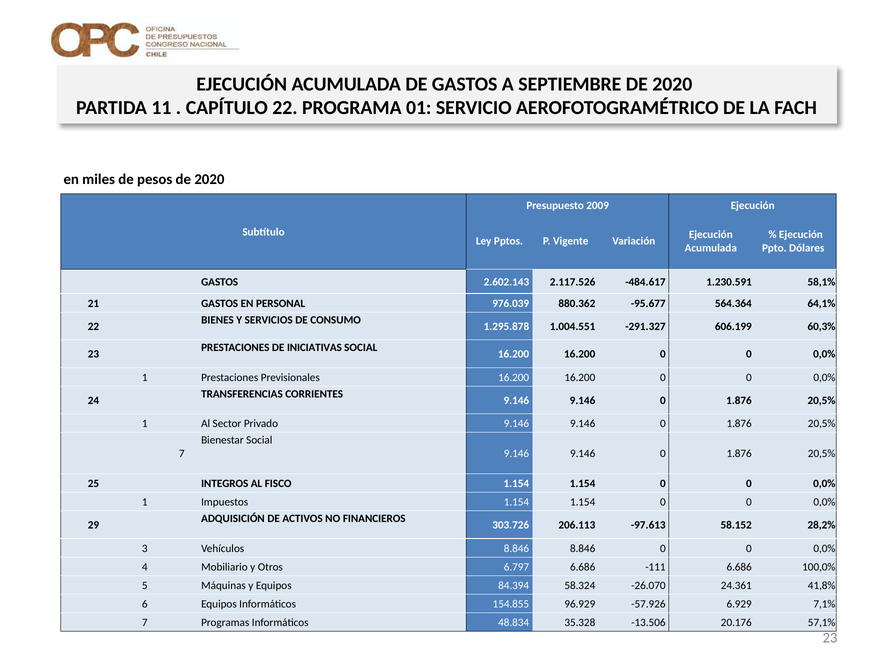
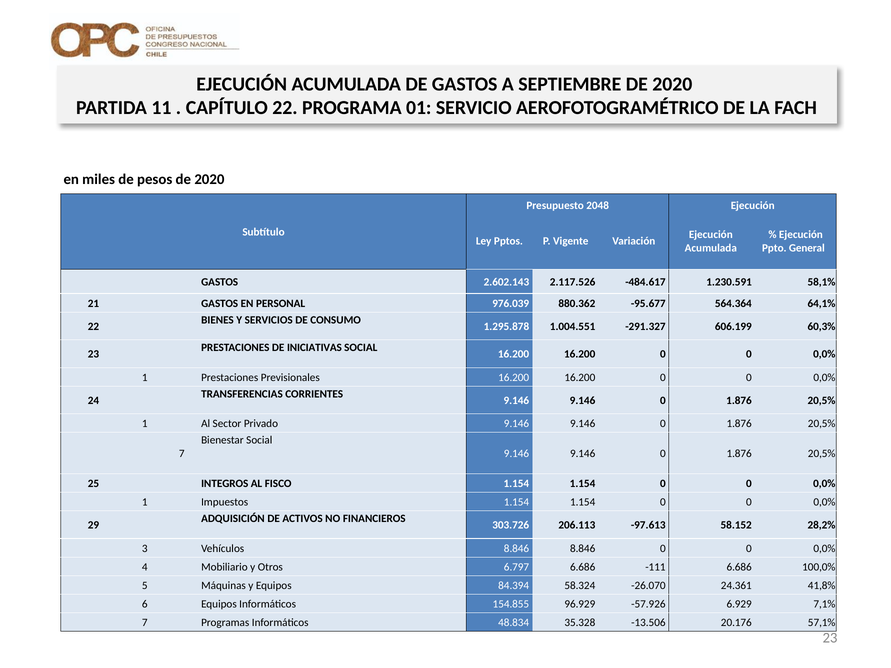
2009: 2009 -> 2048
Dólares: Dólares -> General
